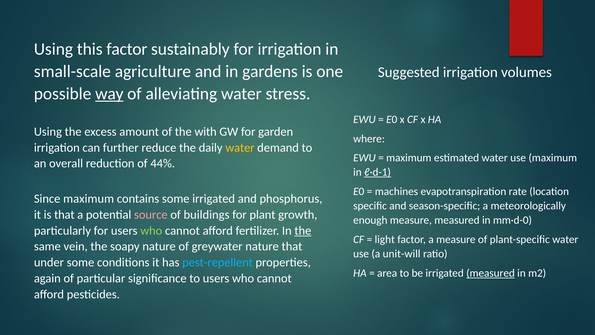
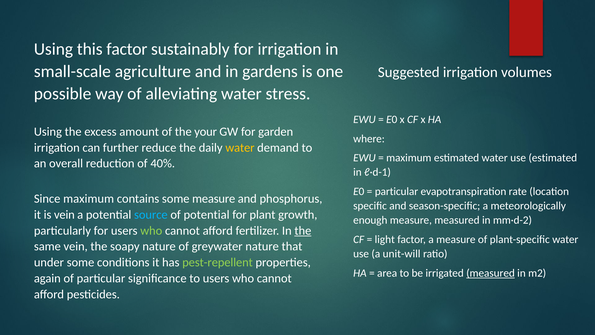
way underline: present -> none
with: with -> your
use maximum: maximum -> estimated
44%: 44% -> 40%
ℓ·d-1 underline: present -> none
machines at (396, 191): machines -> particular
some irrigated: irrigated -> measure
is that: that -> vein
source colour: pink -> light blue
of buildings: buildings -> potential
mm·d-0: mm·d-0 -> mm·d-2
pest-repellent colour: light blue -> light green
